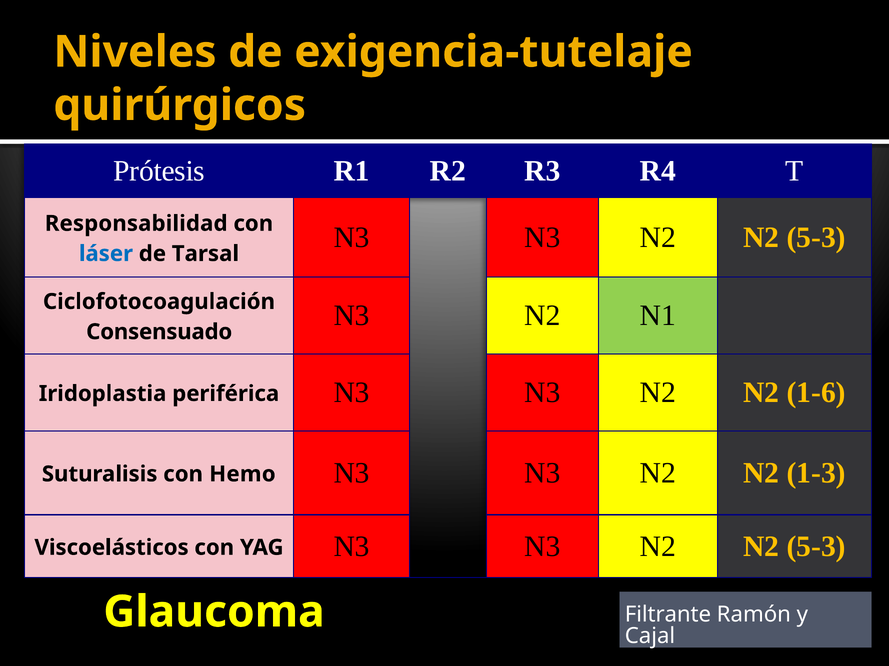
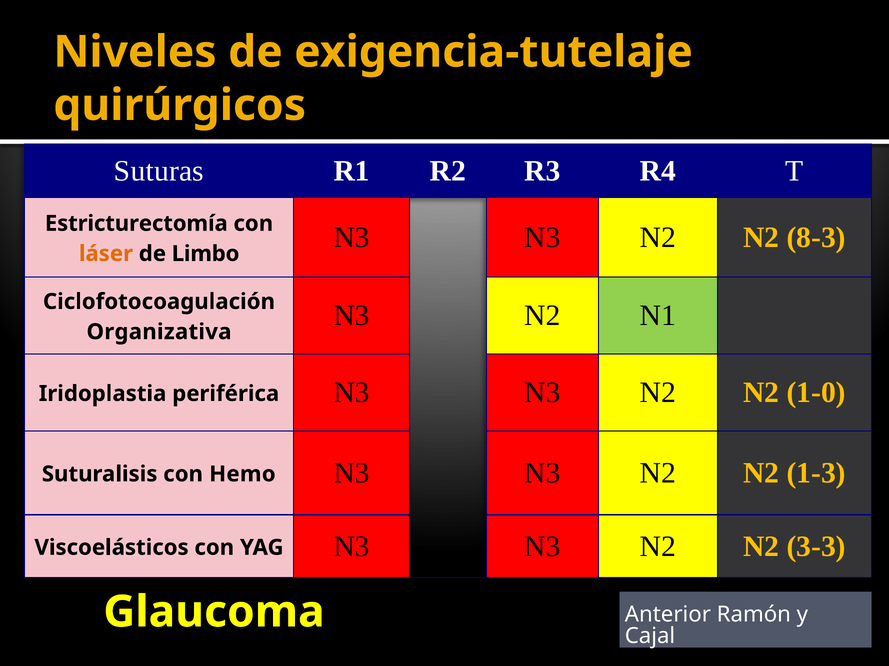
Prótesis: Prótesis -> Suturas
Responsabilidad: Responsabilidad -> Estricturectomía
5-3 at (816, 238): 5-3 -> 8-3
láser colour: blue -> orange
Tarsal: Tarsal -> Limbo
Consensuado: Consensuado -> Organizativa
1-6: 1-6 -> 1-0
5-3 at (816, 547): 5-3 -> 3-3
Filtrante: Filtrante -> Anterior
